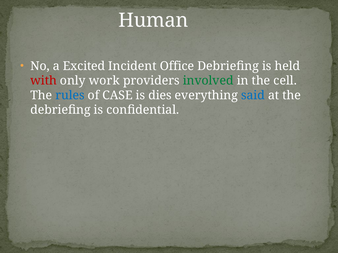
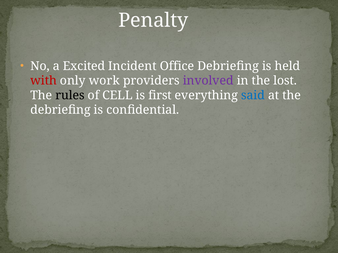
Human: Human -> Penalty
involved colour: green -> purple
cell: cell -> lost
rules colour: blue -> black
CASE: CASE -> CELL
dies: dies -> first
